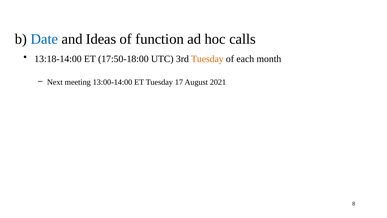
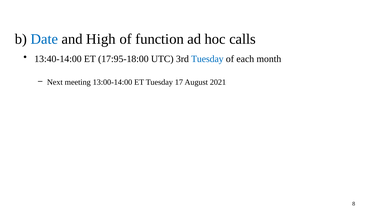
Ideas: Ideas -> High
13:18-14:00: 13:18-14:00 -> 13:40-14:00
17:50-18:00: 17:50-18:00 -> 17:95-18:00
Tuesday at (207, 59) colour: orange -> blue
